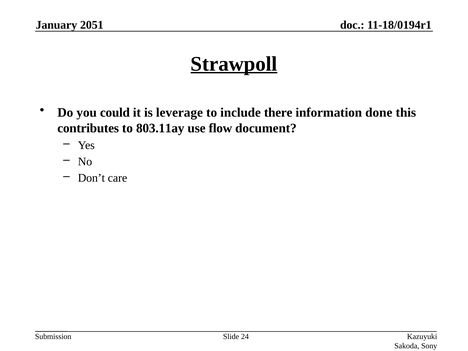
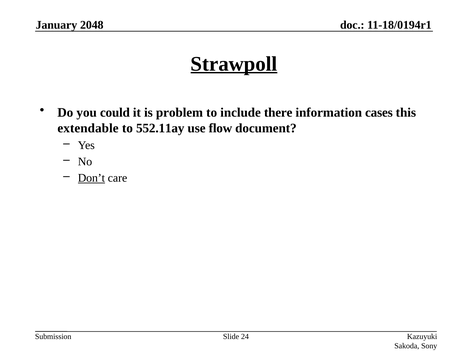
2051: 2051 -> 2048
leverage: leverage -> problem
done: done -> cases
contributes: contributes -> extendable
803.11ay: 803.11ay -> 552.11ay
Don’t underline: none -> present
